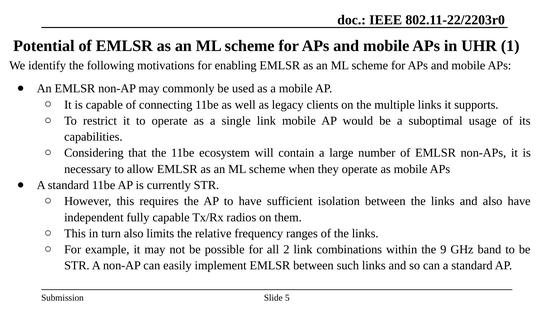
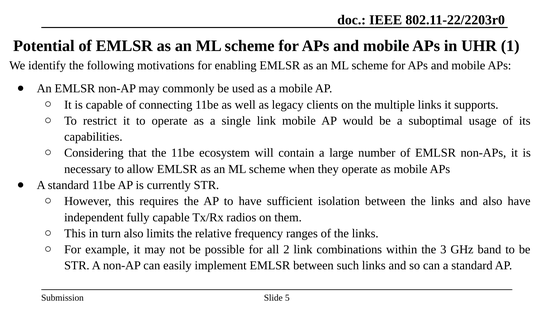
9: 9 -> 3
